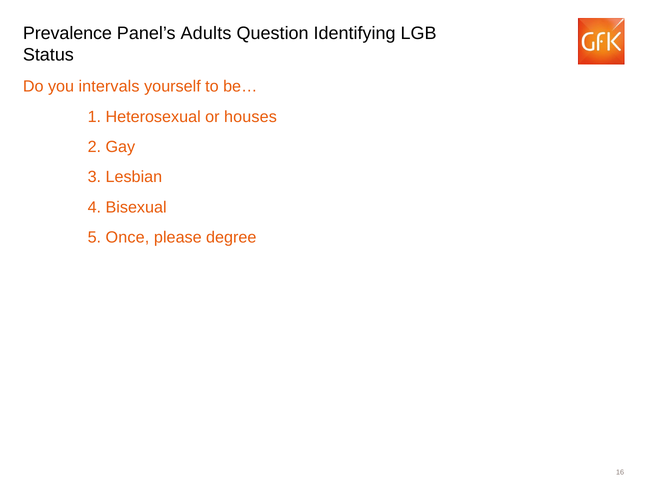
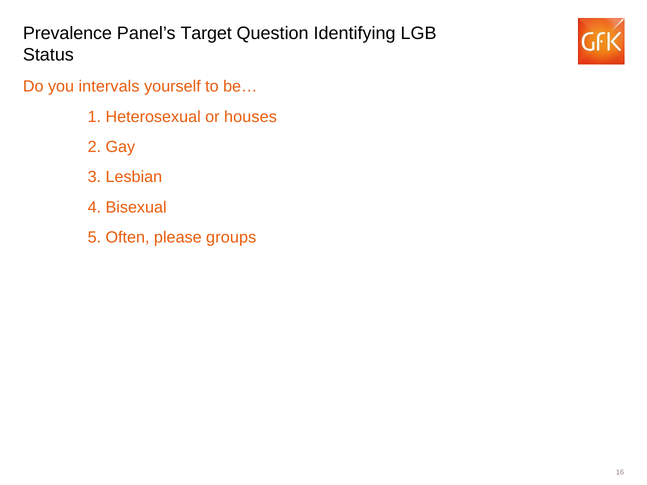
Adults: Adults -> Target
Once: Once -> Often
degree: degree -> groups
